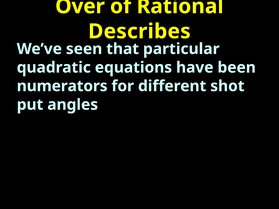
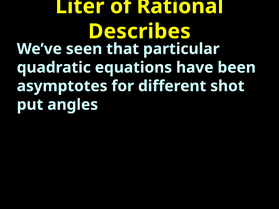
Over: Over -> Liter
numerators: numerators -> asymptotes
